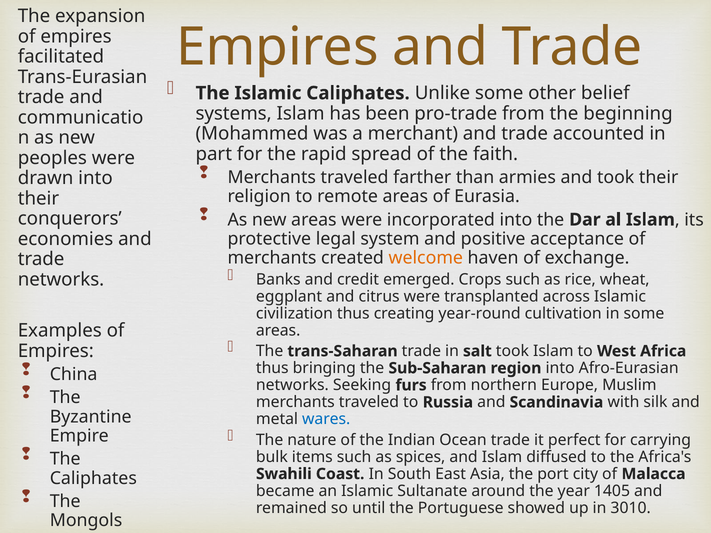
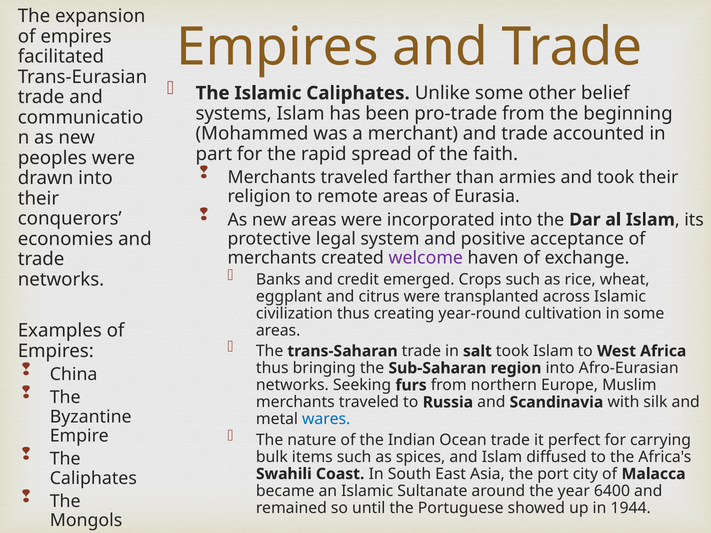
welcome colour: orange -> purple
1405: 1405 -> 6400
3010: 3010 -> 1944
